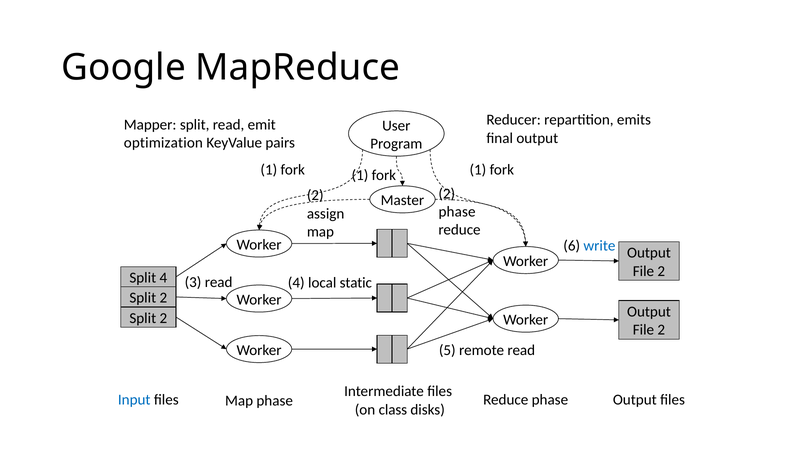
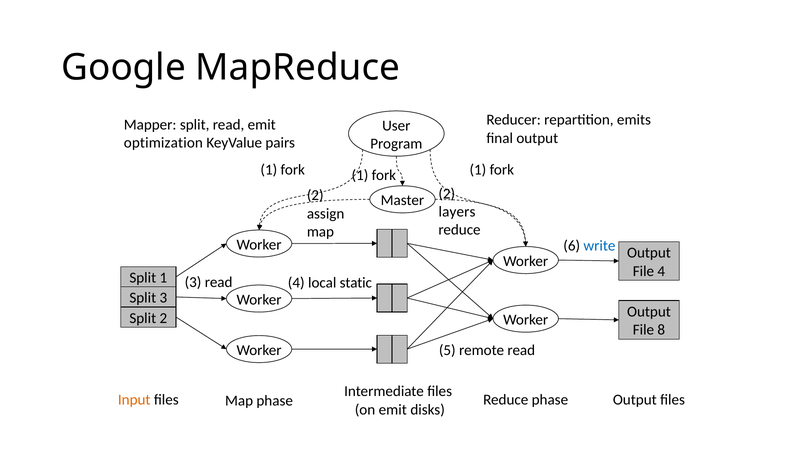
phase at (457, 212): phase -> layers
2 at (661, 271): 2 -> 4
Split 4: 4 -> 1
2 at (163, 298): 2 -> 3
2 at (661, 330): 2 -> 8
Input colour: blue -> orange
on class: class -> emit
